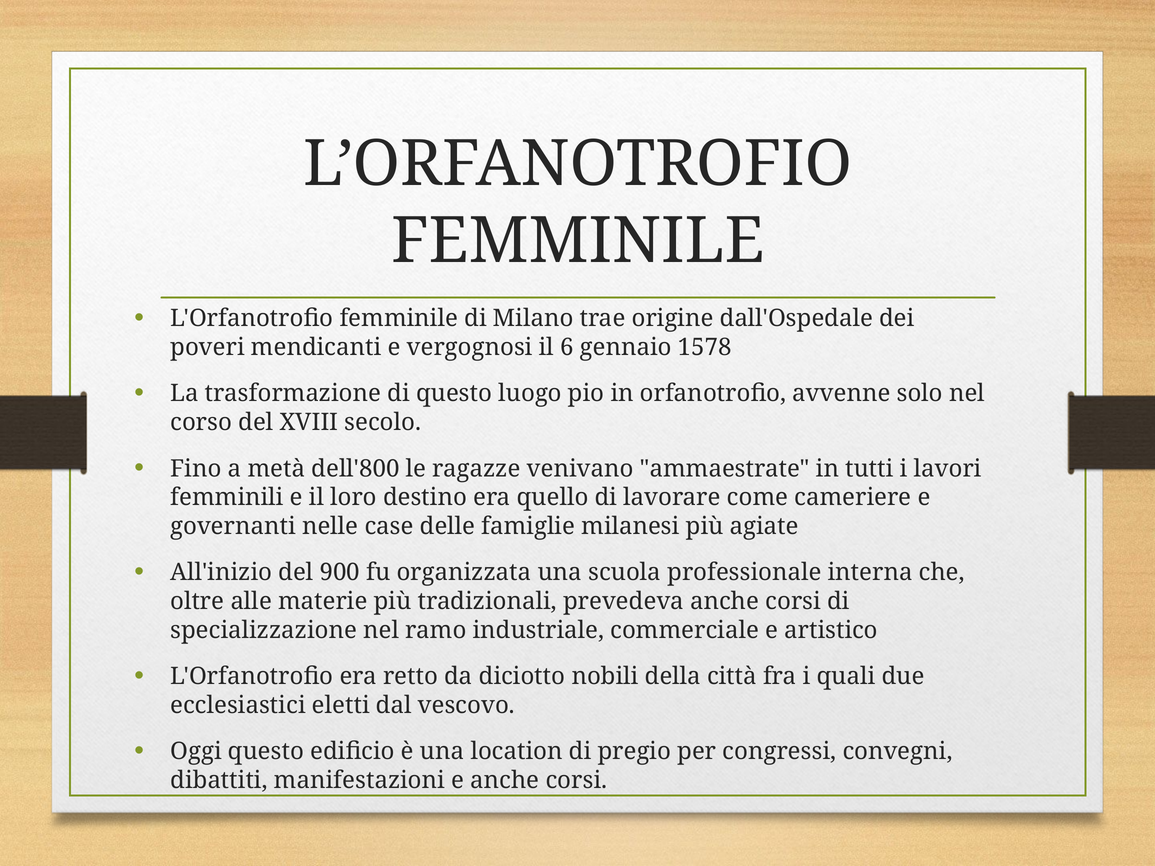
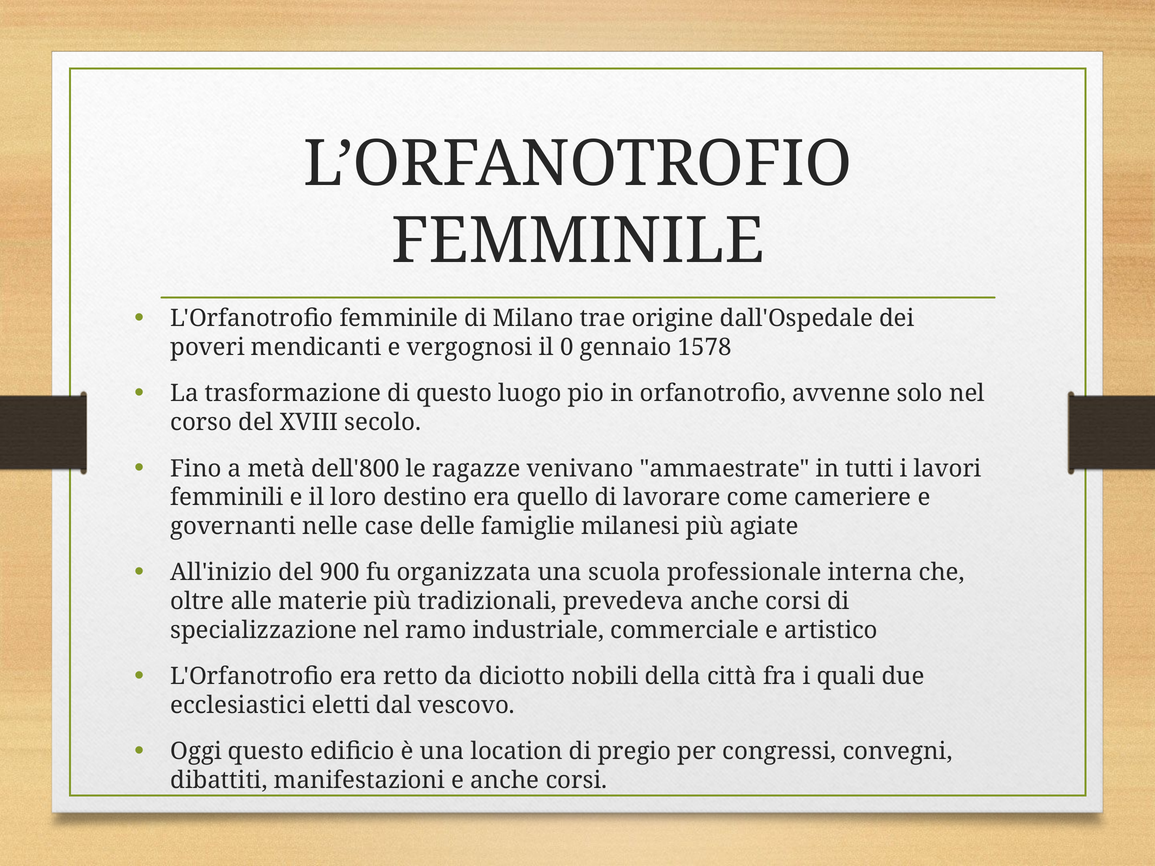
6: 6 -> 0
